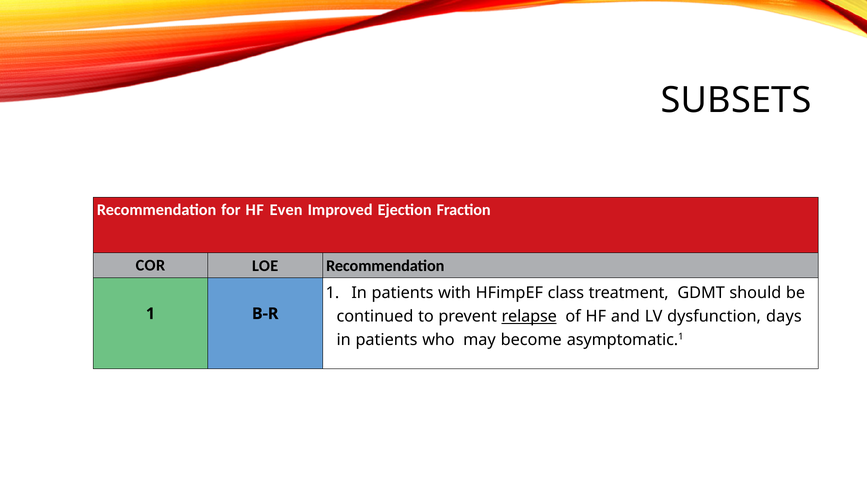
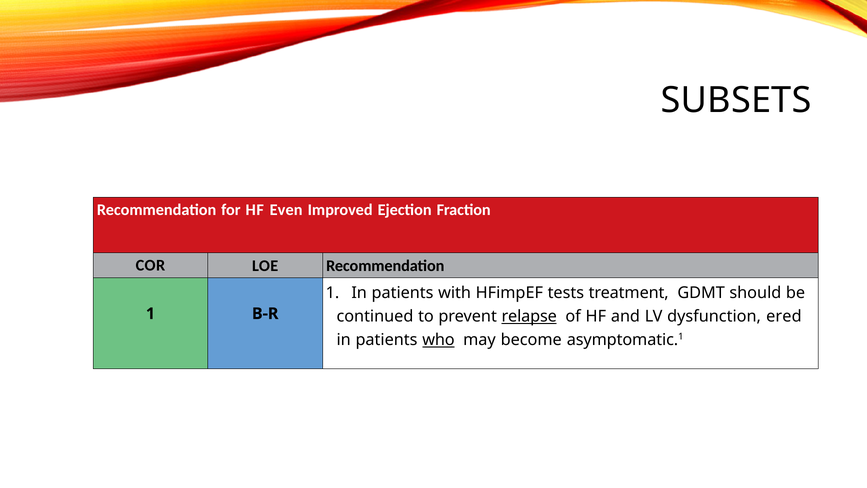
class: class -> tests
days: days -> ered
who underline: none -> present
